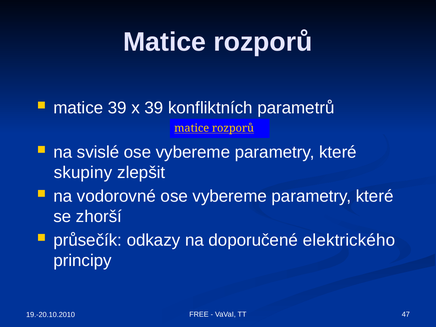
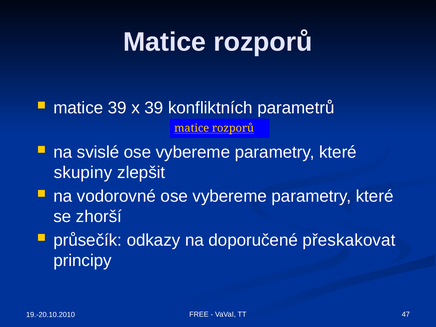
elektrického: elektrického -> přeskakovat
